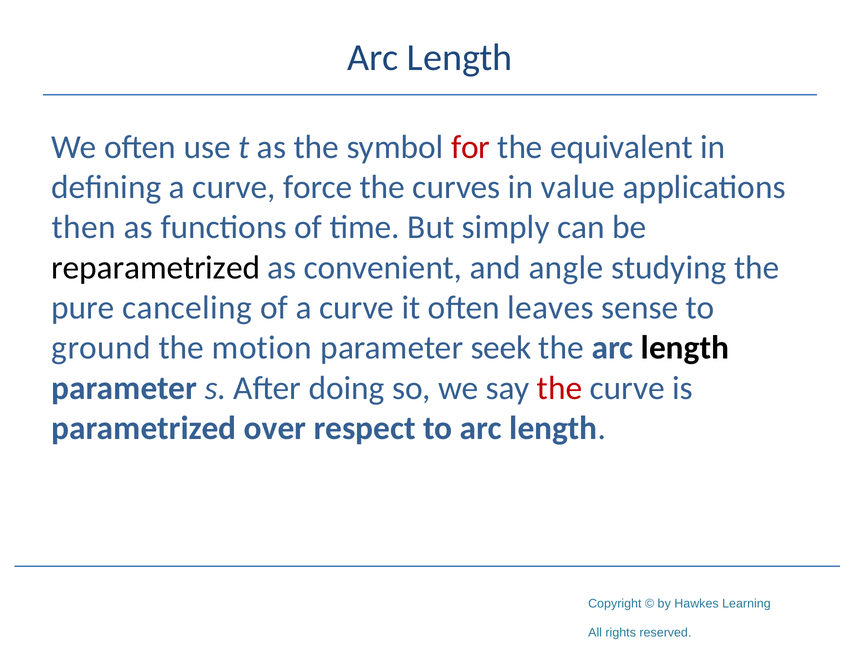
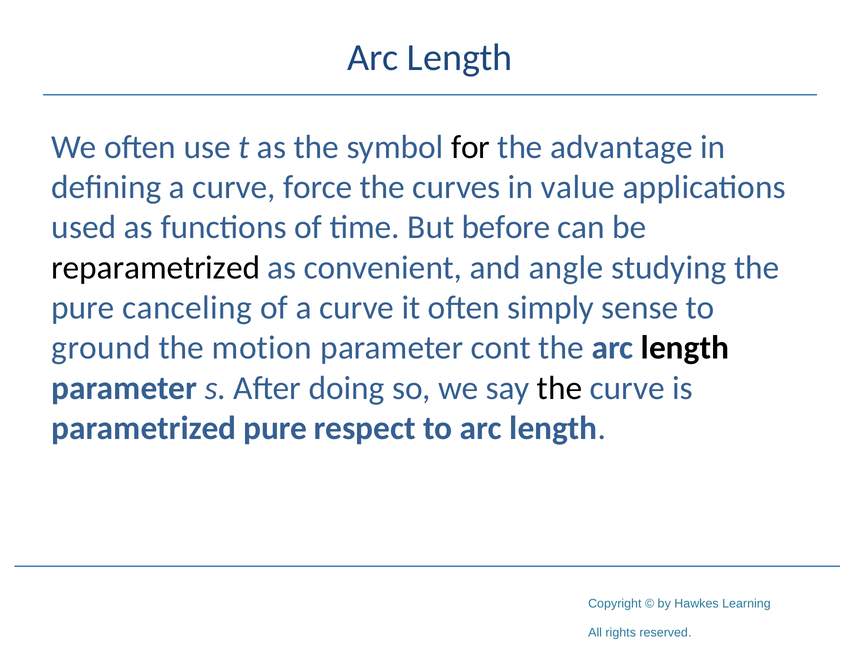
for colour: red -> black
equivalent: equivalent -> advantage
then: then -> used
simply: simply -> before
leaves: leaves -> simply
seek: seek -> cont
the at (560, 388) colour: red -> black
parametrized over: over -> pure
